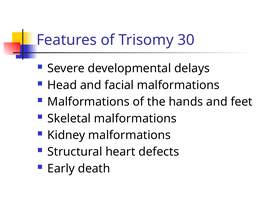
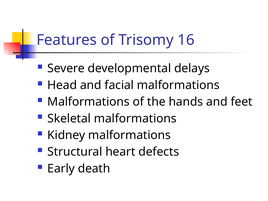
30: 30 -> 16
